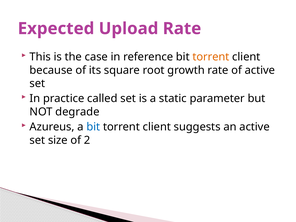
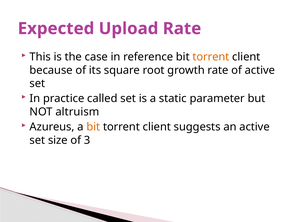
degrade: degrade -> altruism
bit at (93, 127) colour: blue -> orange
2: 2 -> 3
